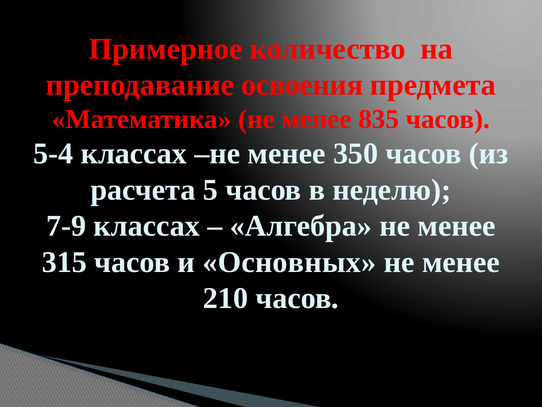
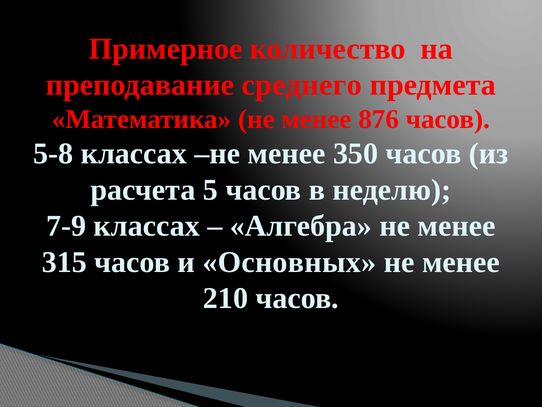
освоения: освоения -> среднего
835: 835 -> 876
5-4: 5-4 -> 5-8
